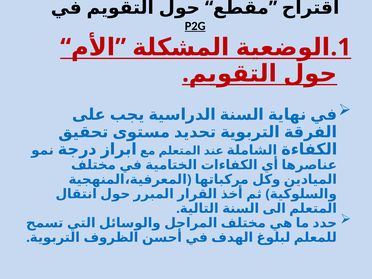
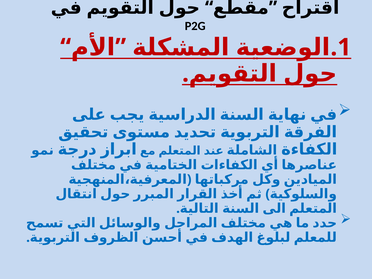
P2G underline: present -> none
